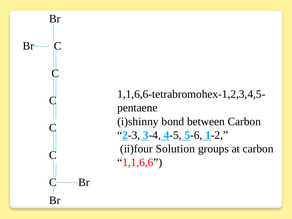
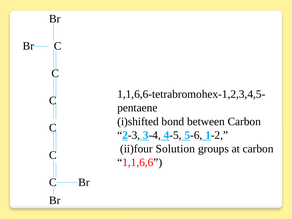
i)shinny: i)shinny -> i)shifted
